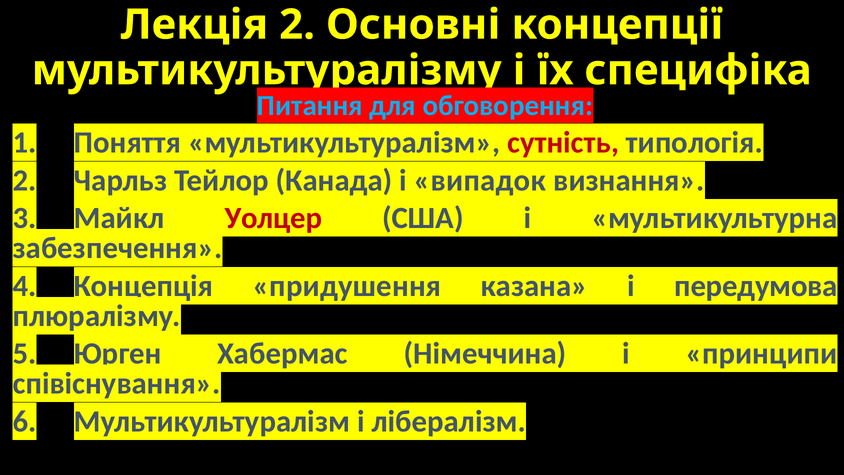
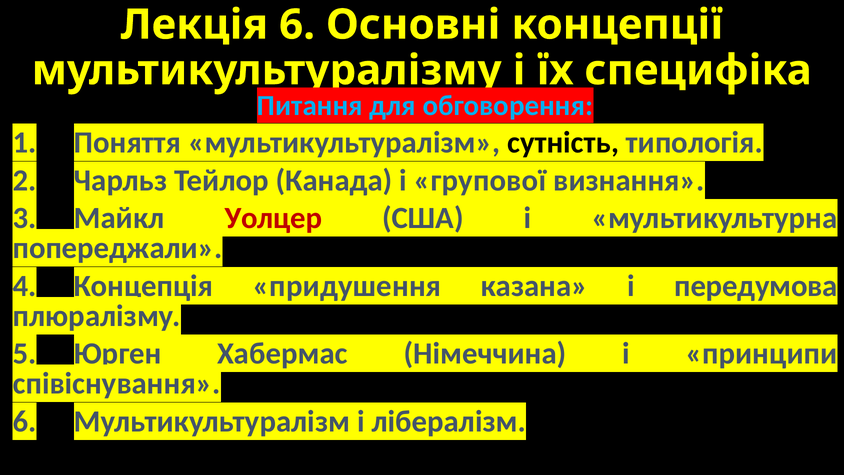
Лекція 2: 2 -> 6
сутність colour: red -> black
випадок: випадок -> групової
забезпечення: забезпечення -> попереджали
